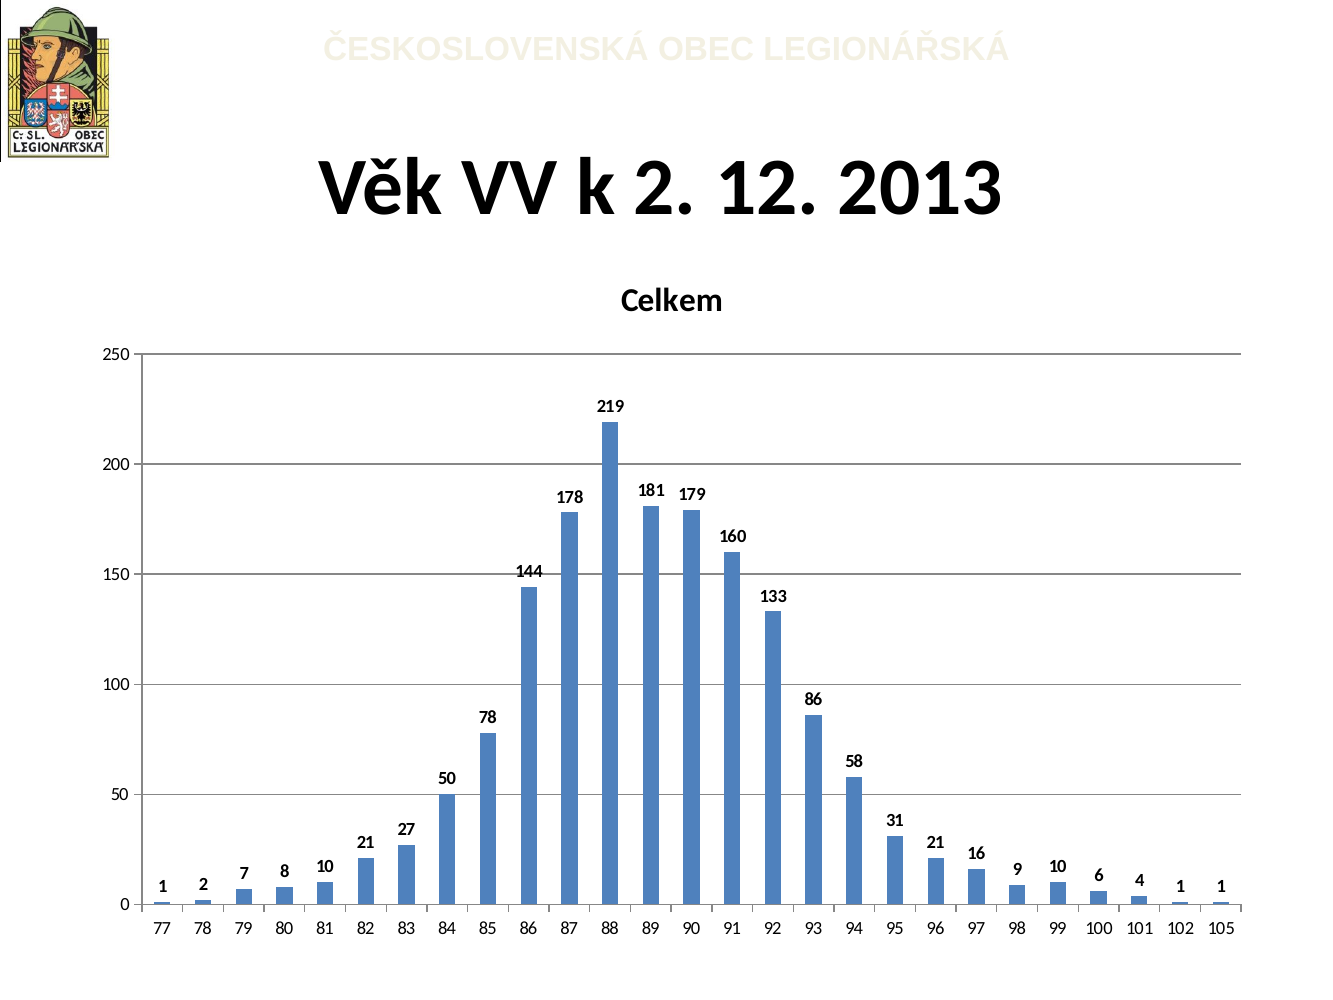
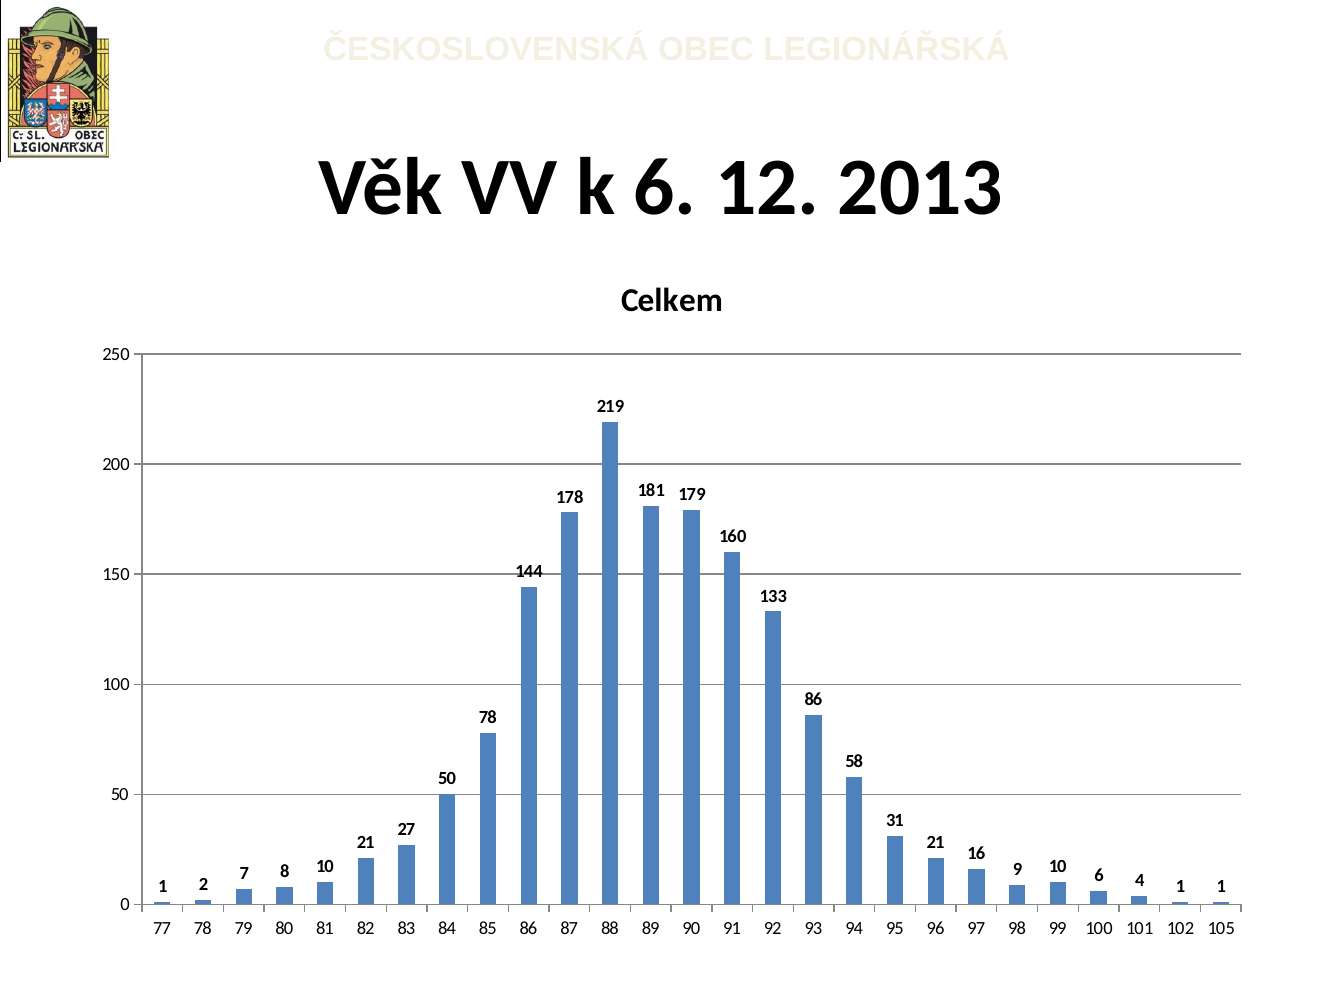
k 2: 2 -> 6
